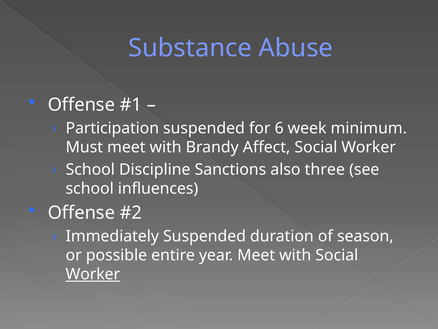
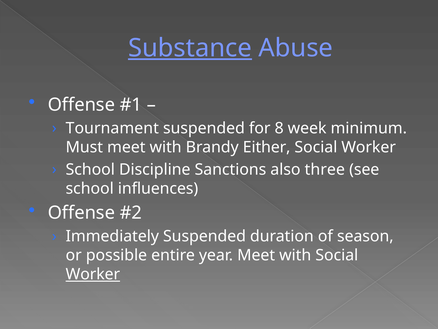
Substance underline: none -> present
Participation: Participation -> Tournament
6: 6 -> 8
Affect: Affect -> Either
